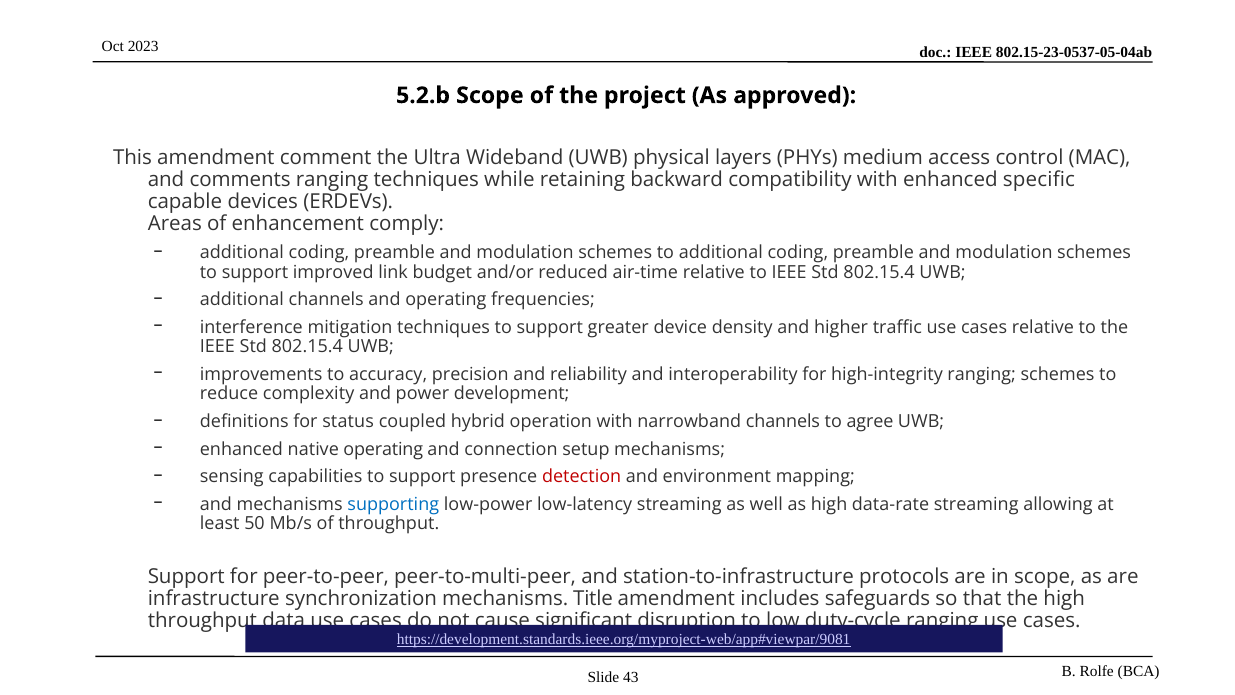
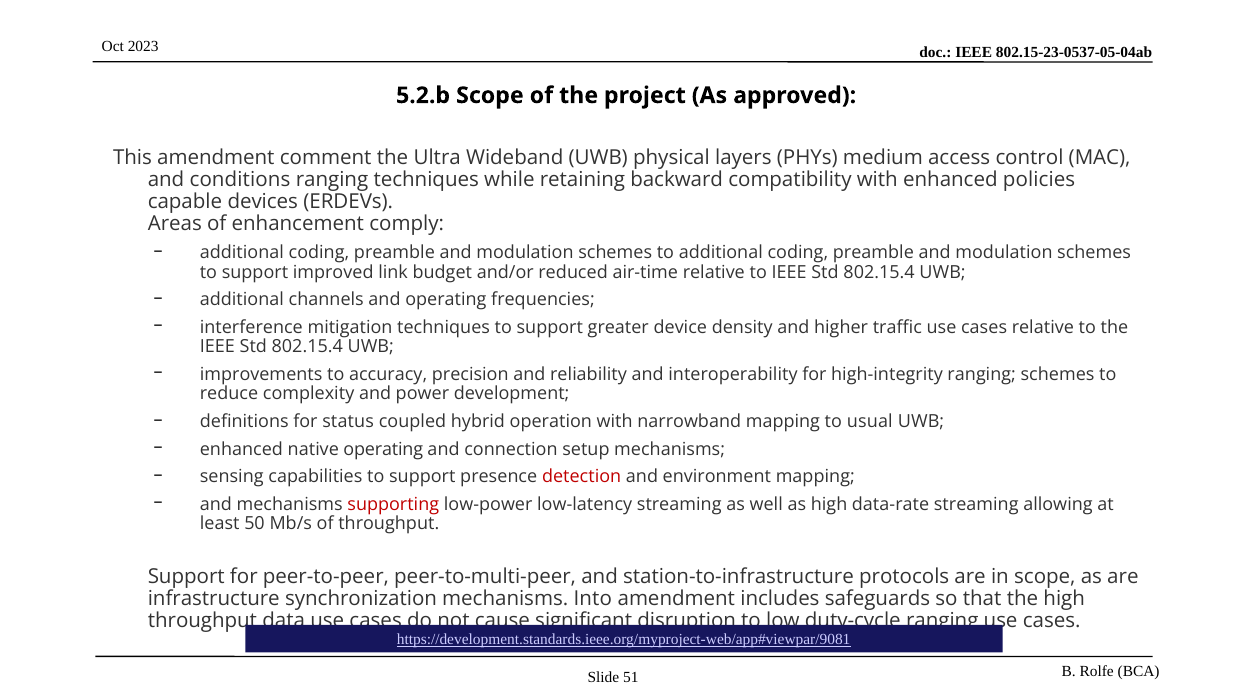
comments: comments -> conditions
specific: specific -> policies
narrowband channels: channels -> mapping
agree: agree -> usual
supporting colour: blue -> red
Title: Title -> Into
43: 43 -> 51
